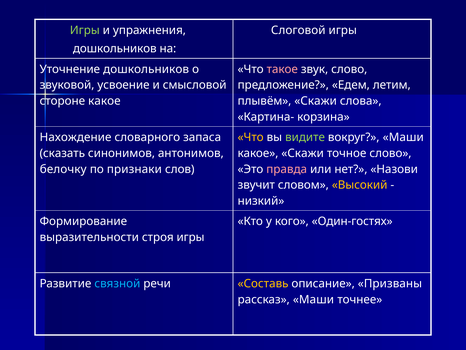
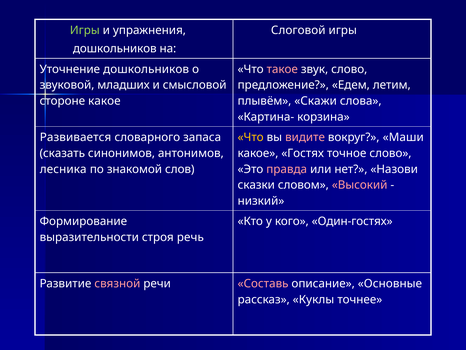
усвоение: усвоение -> младших
Нахождение: Нахождение -> Развивается
видите colour: light green -> pink
какое Скажи: Скажи -> Гостях
белочку: белочку -> лесника
признаки: признаки -> знакомой
звучит: звучит -> сказки
Высокий colour: yellow -> pink
строя игры: игры -> речь
связной colour: light blue -> pink
Составь colour: yellow -> pink
Призваны: Призваны -> Основные
рассказ Маши: Маши -> Куклы
